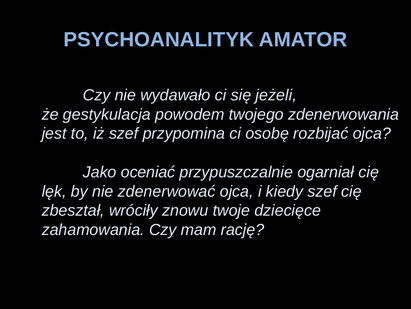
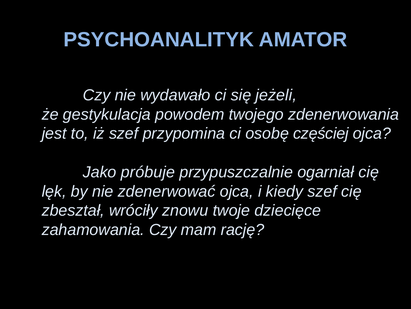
rozbijać: rozbijać -> częściej
oceniać: oceniać -> próbuje
